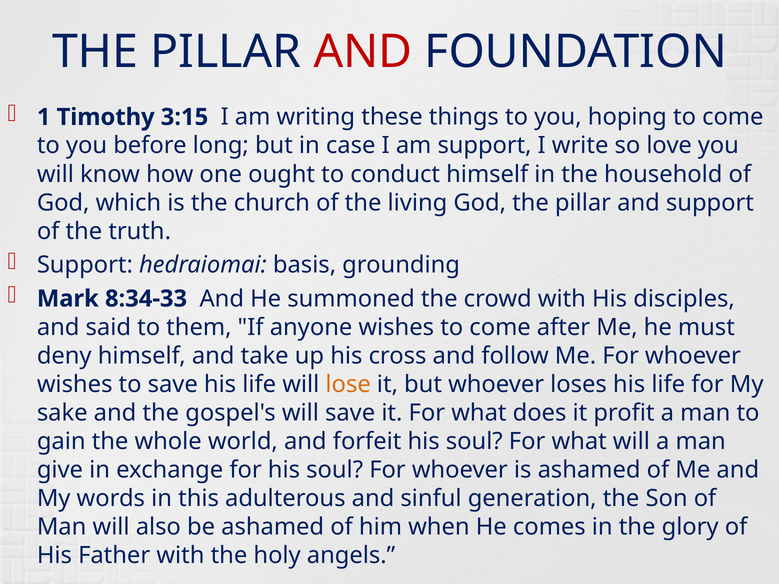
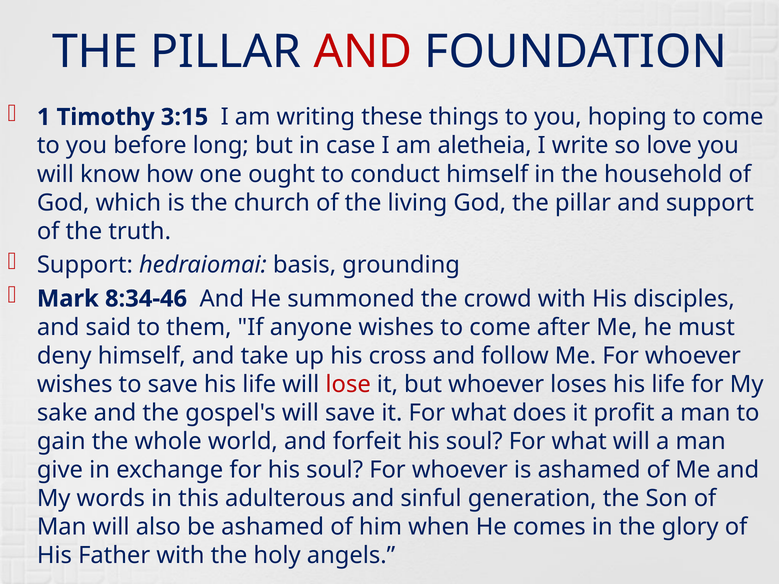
am support: support -> aletheia
8:34-33: 8:34-33 -> 8:34-46
lose colour: orange -> red
